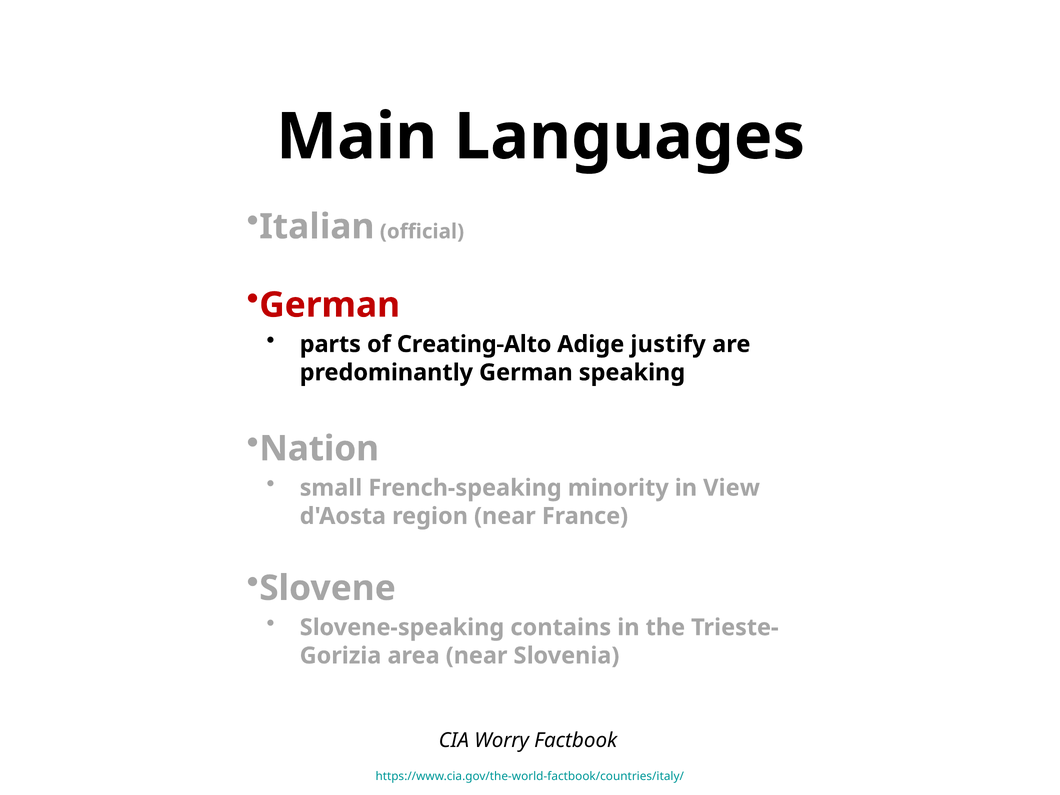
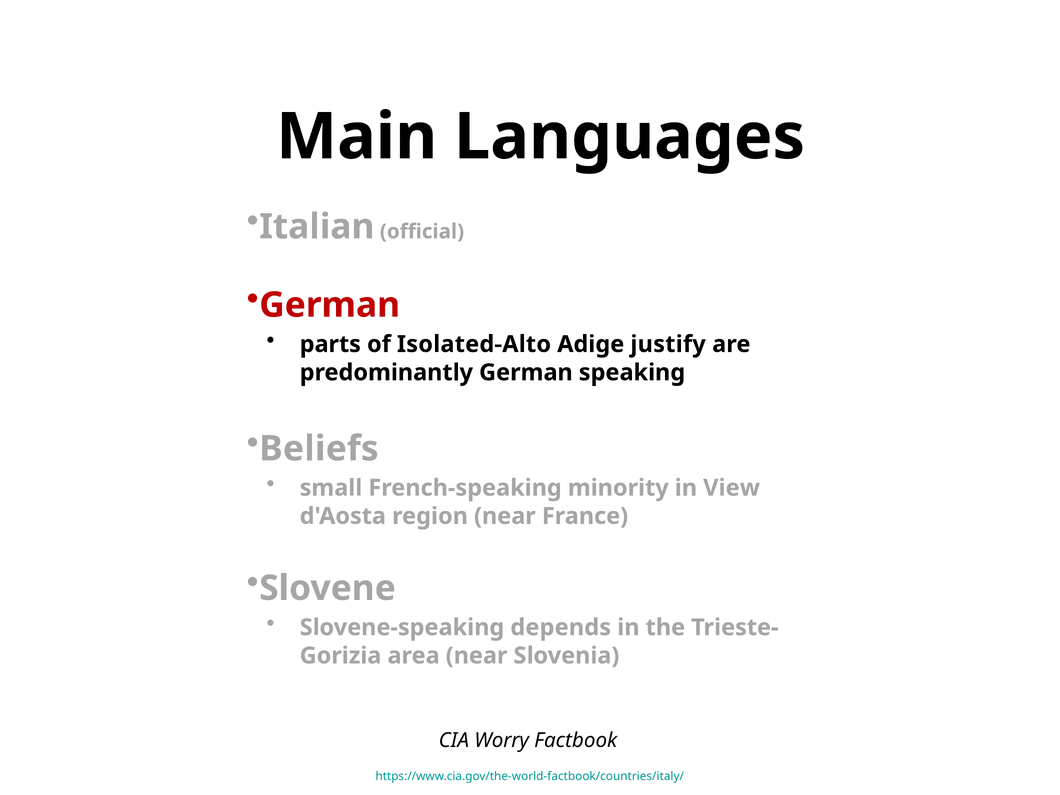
Creating-Alto: Creating-Alto -> Isolated-Alto
Nation: Nation -> Beliefs
contains: contains -> depends
